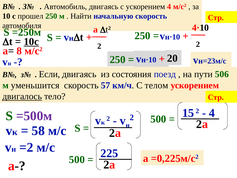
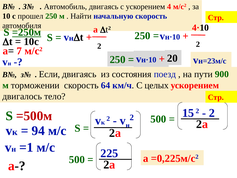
=250м underline: none -> present
10с underline: present -> none
8: 8 -> 7
506: 506 -> 900
уменьшится: уменьшится -> торможении
57: 57 -> 64
телом: телом -> целых
двигалось underline: present -> none
4 at (212, 113): 4 -> 2
=500м colour: purple -> red
58: 58 -> 94
=2: =2 -> =1
